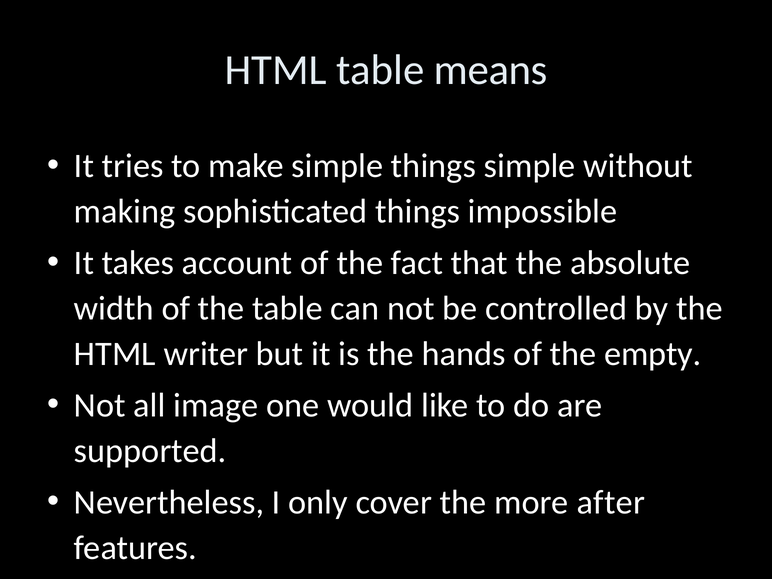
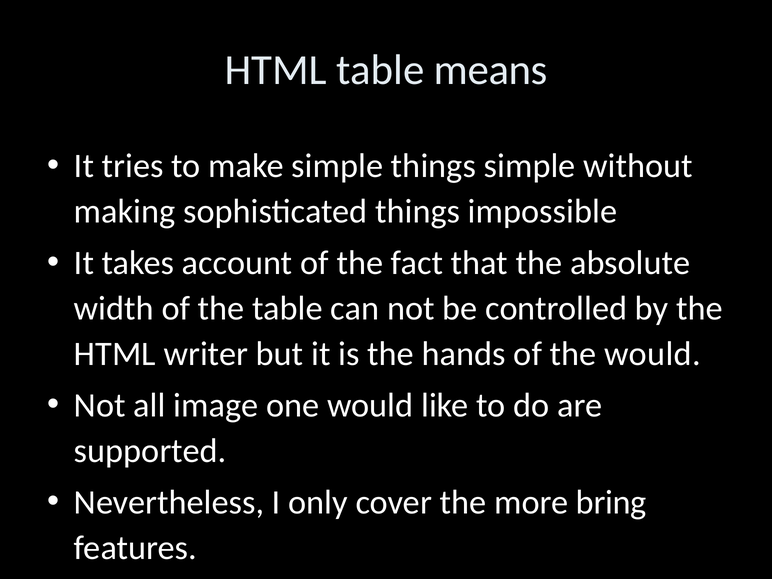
the empty: empty -> would
after: after -> bring
